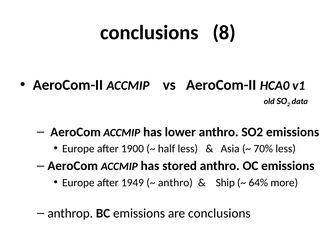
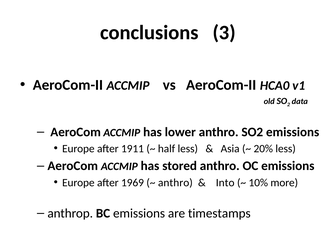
8: 8 -> 3
1900: 1900 -> 1911
70%: 70% -> 20%
1949: 1949 -> 1969
Ship: Ship -> Into
64%: 64% -> 10%
are conclusions: conclusions -> timestamps
